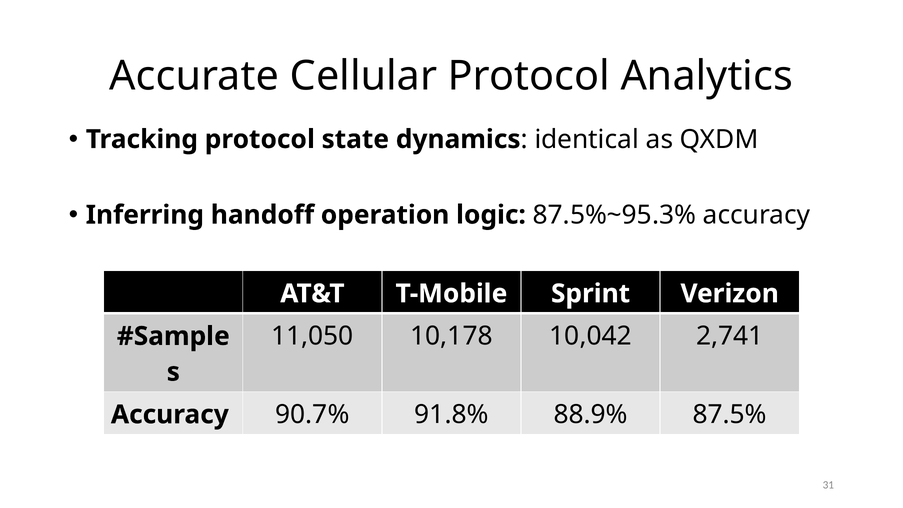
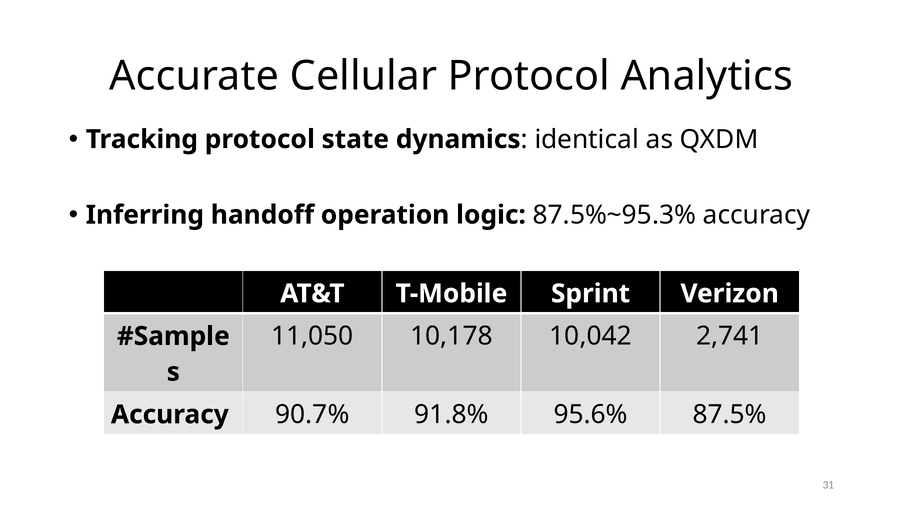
88.9%: 88.9% -> 95.6%
